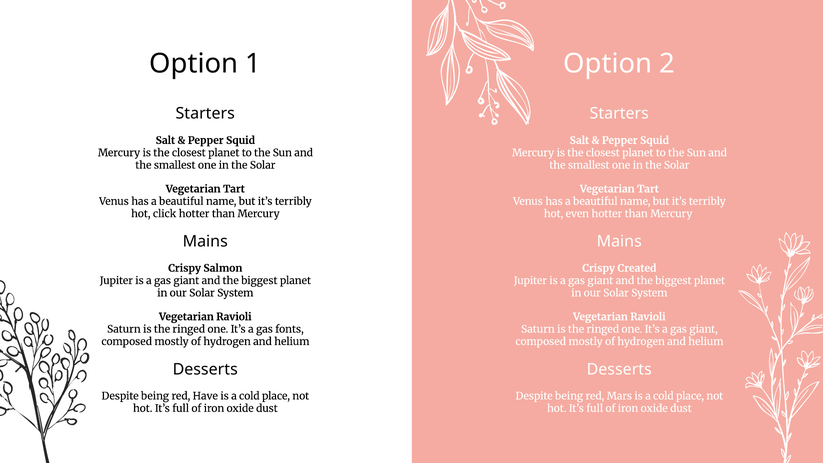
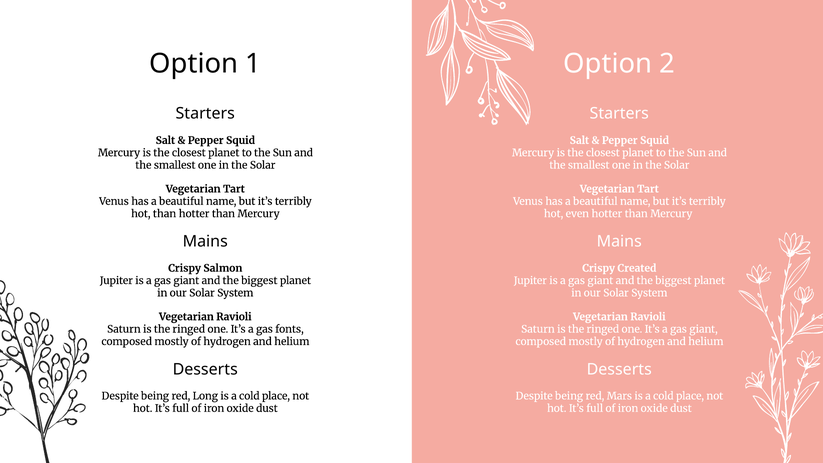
hot click: click -> than
Have: Have -> Long
